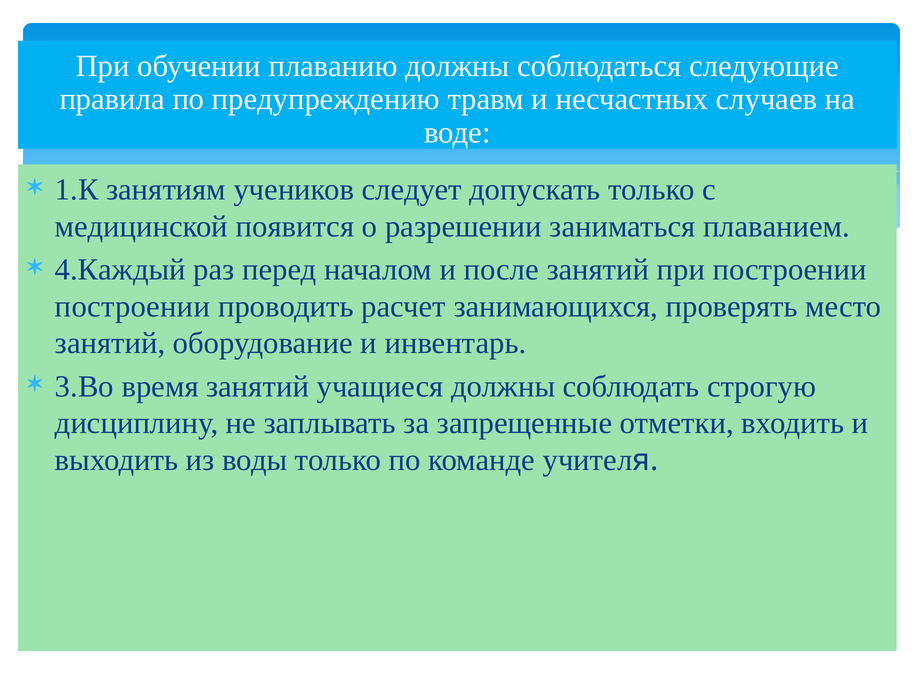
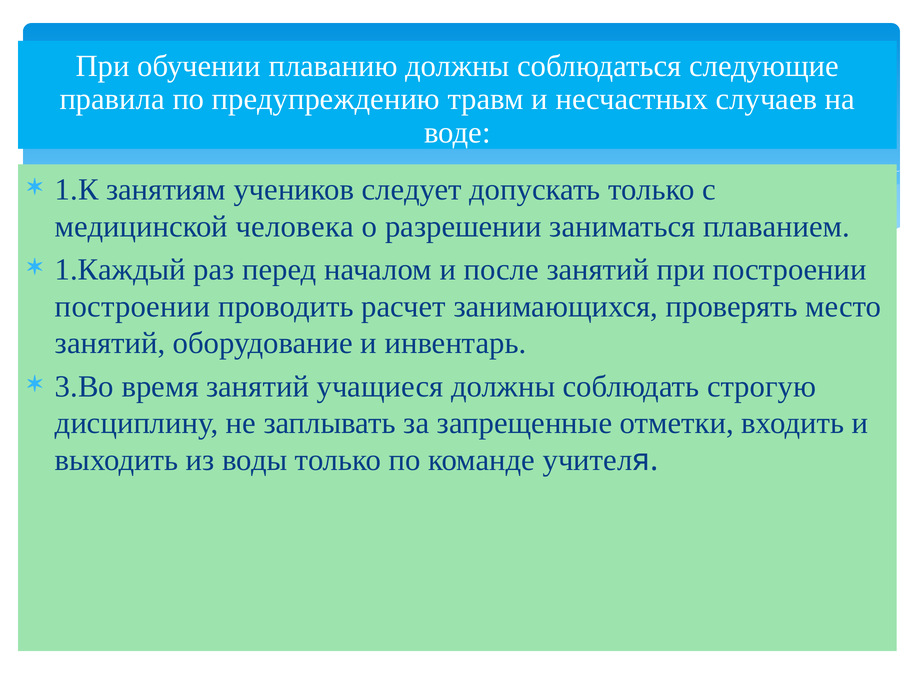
появится: появится -> человека
4.Каждый: 4.Каждый -> 1.Каждый
